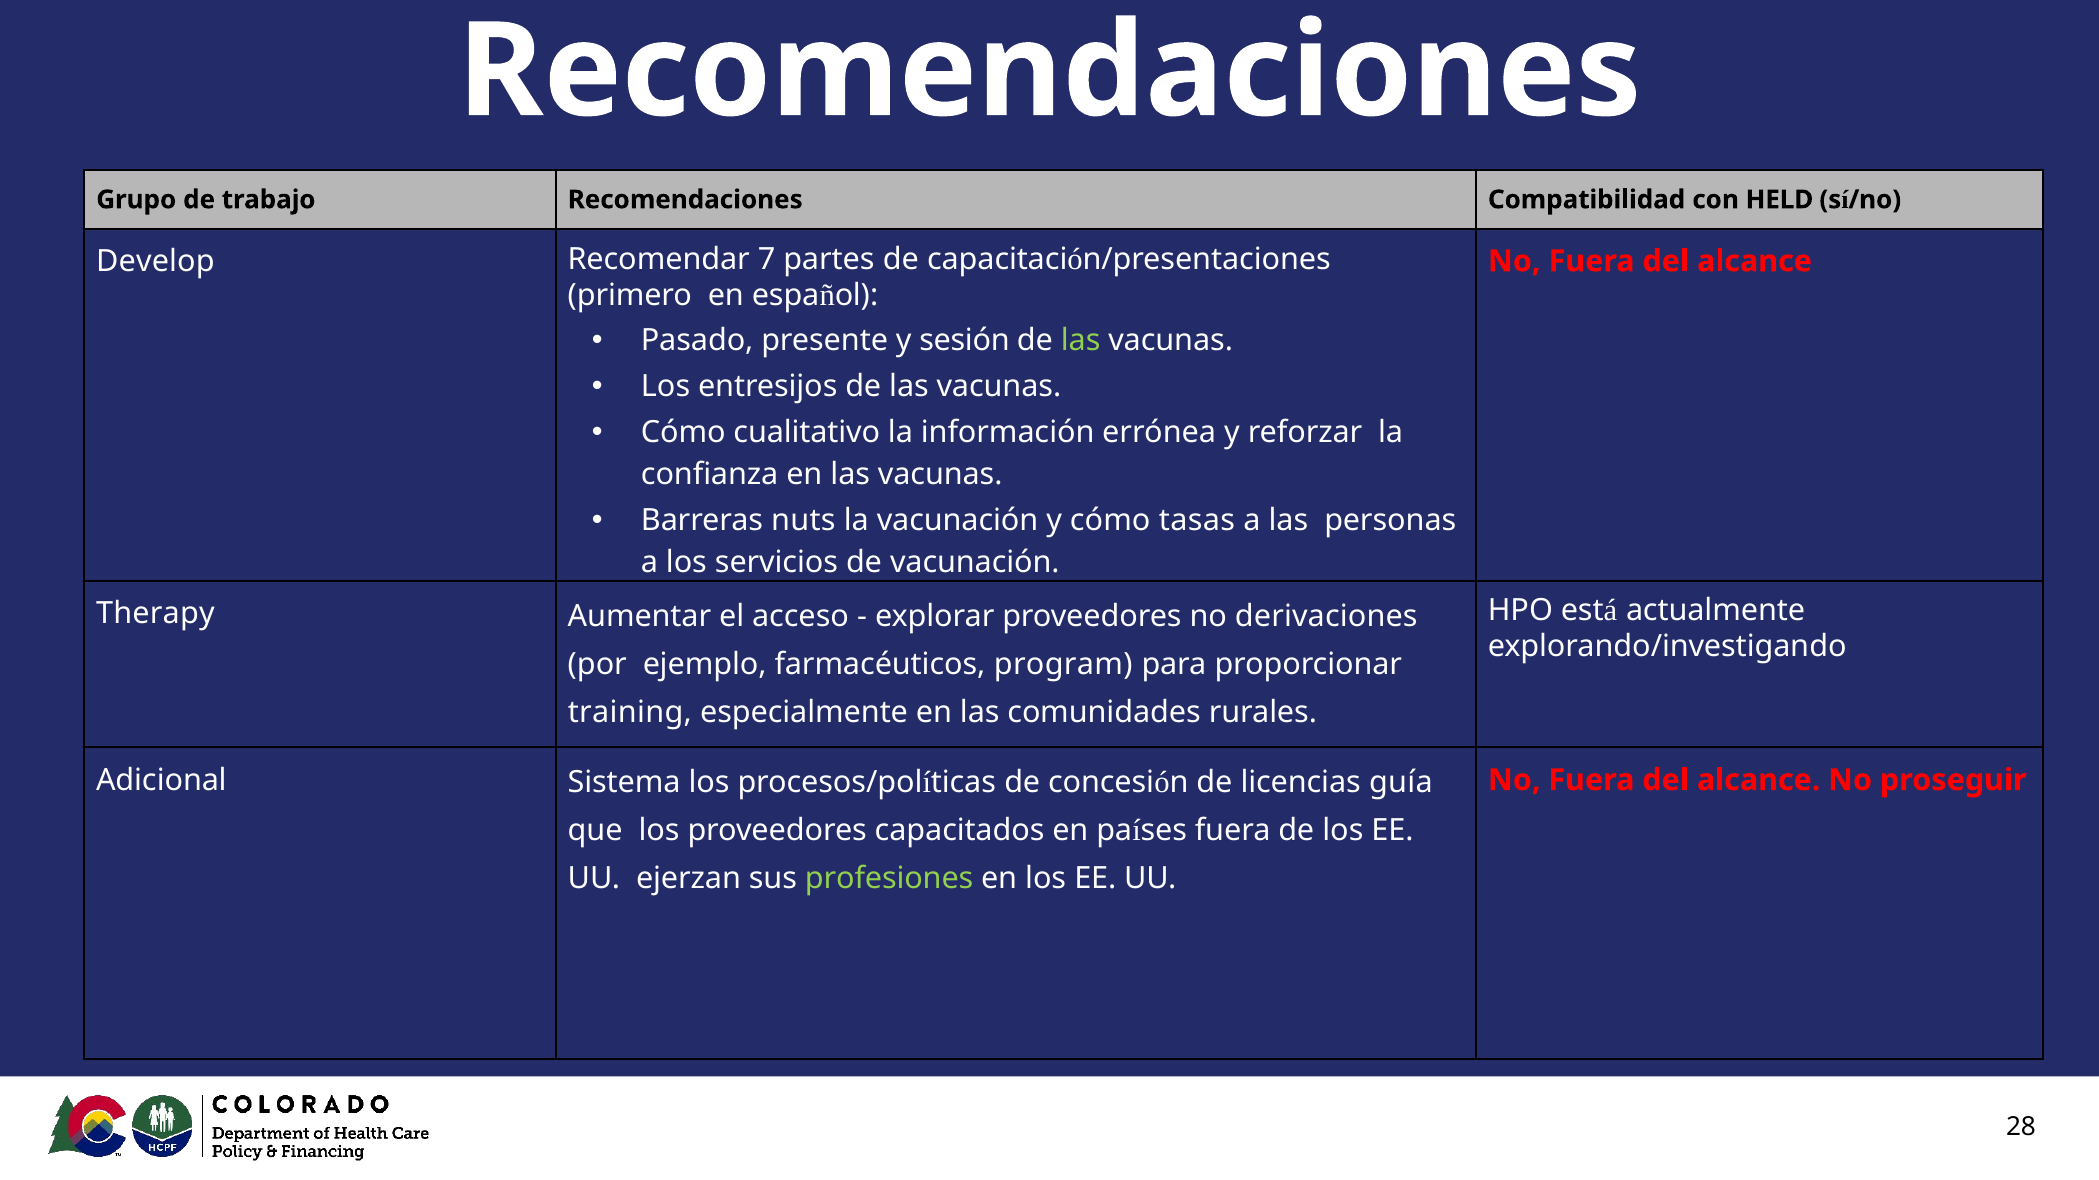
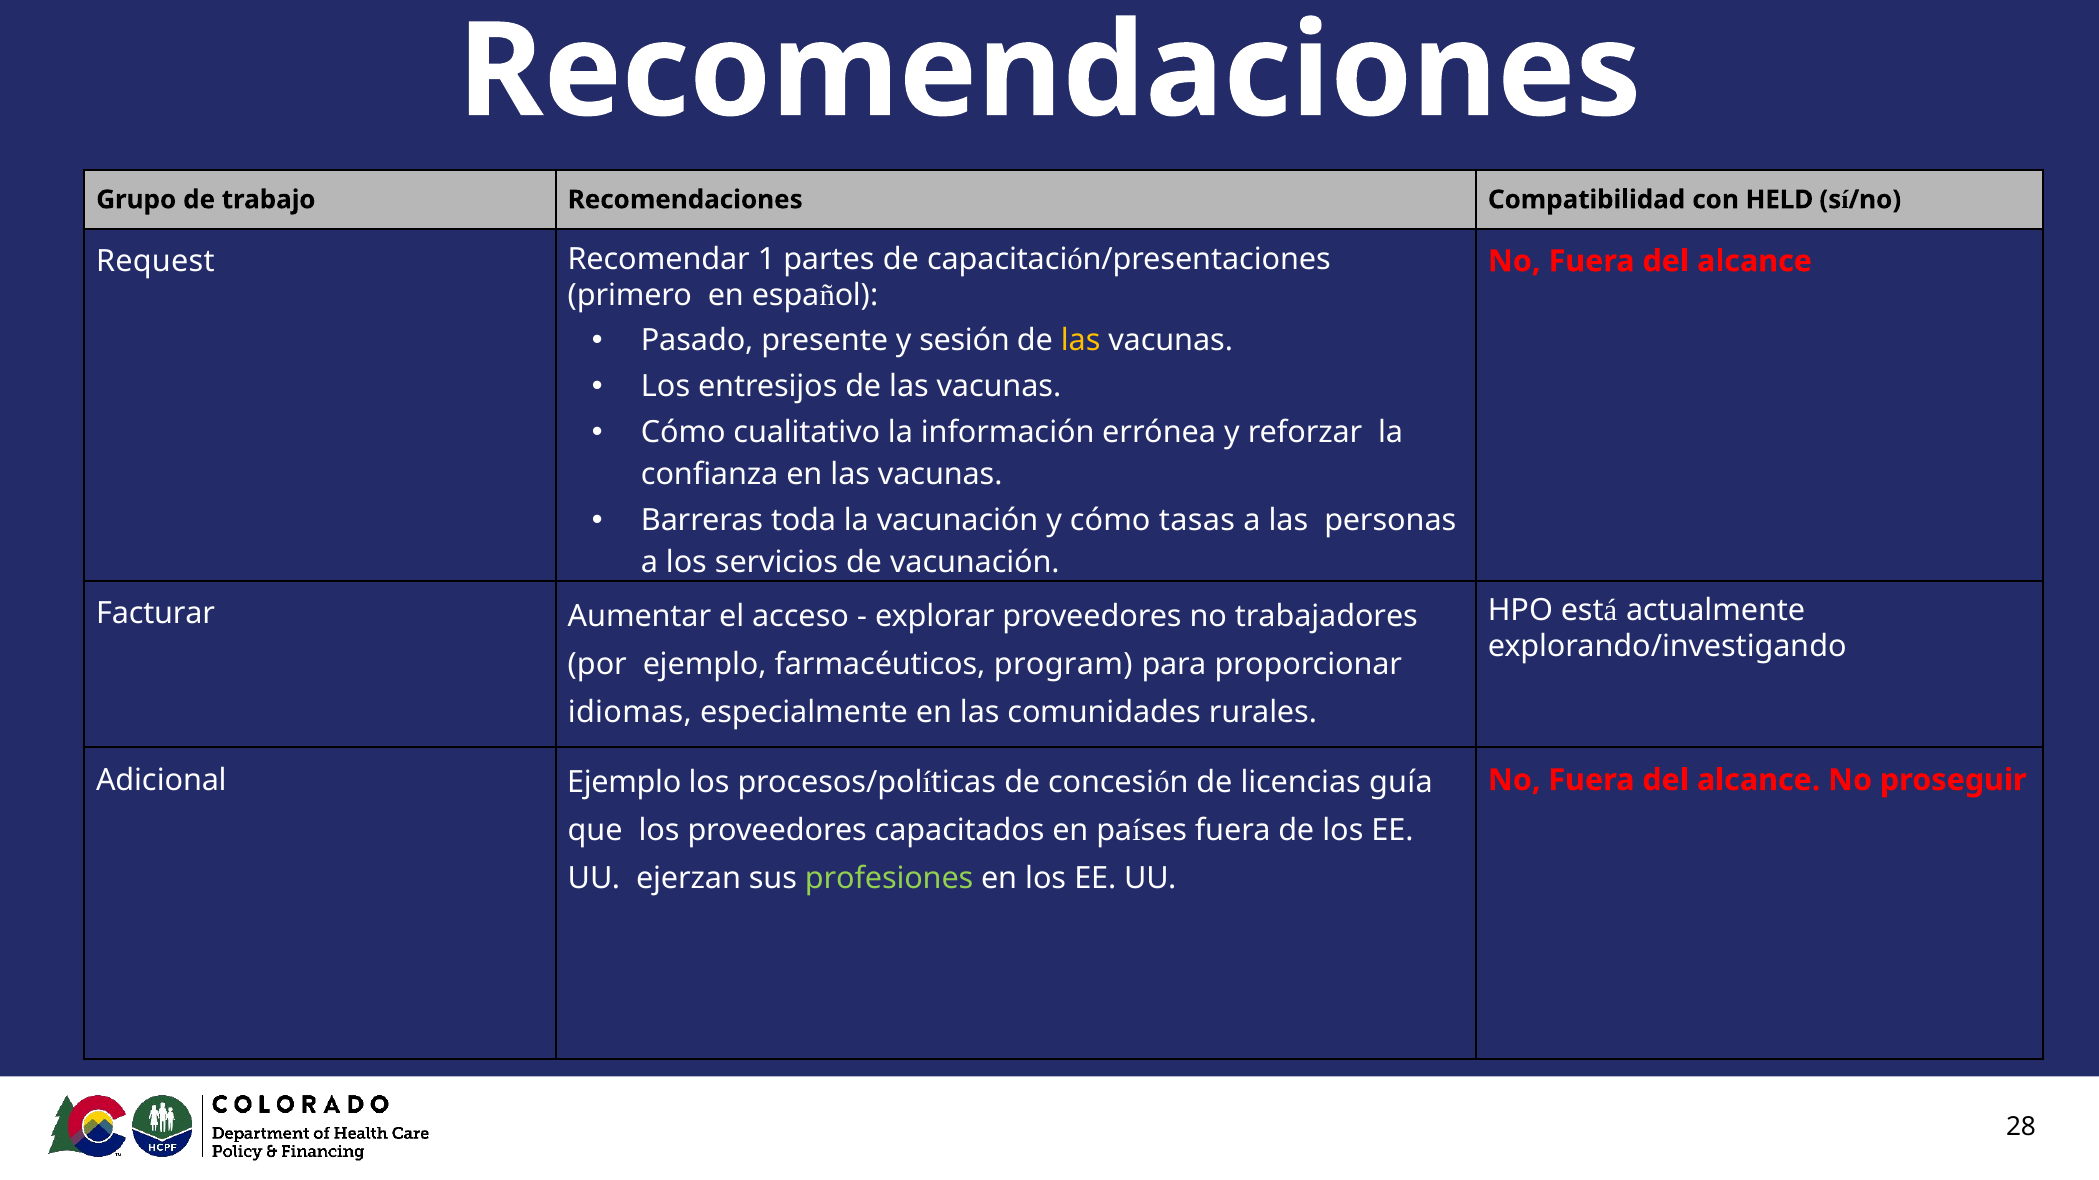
Develop: Develop -> Request
7: 7 -> 1
las at (1081, 341) colour: light green -> yellow
nuts: nuts -> toda
Therapy: Therapy -> Facturar
derivaciones: derivaciones -> trabajadores
training: training -> idiomas
Adicional Sistema: Sistema -> Ejemplo
